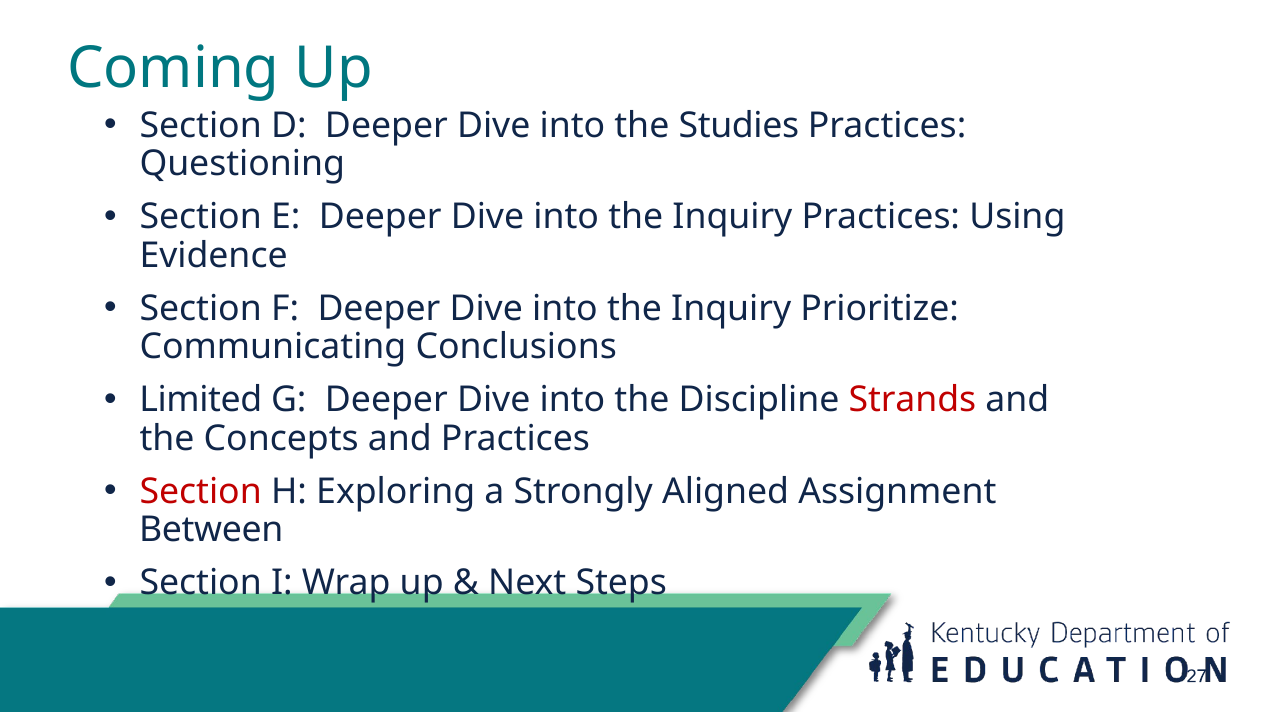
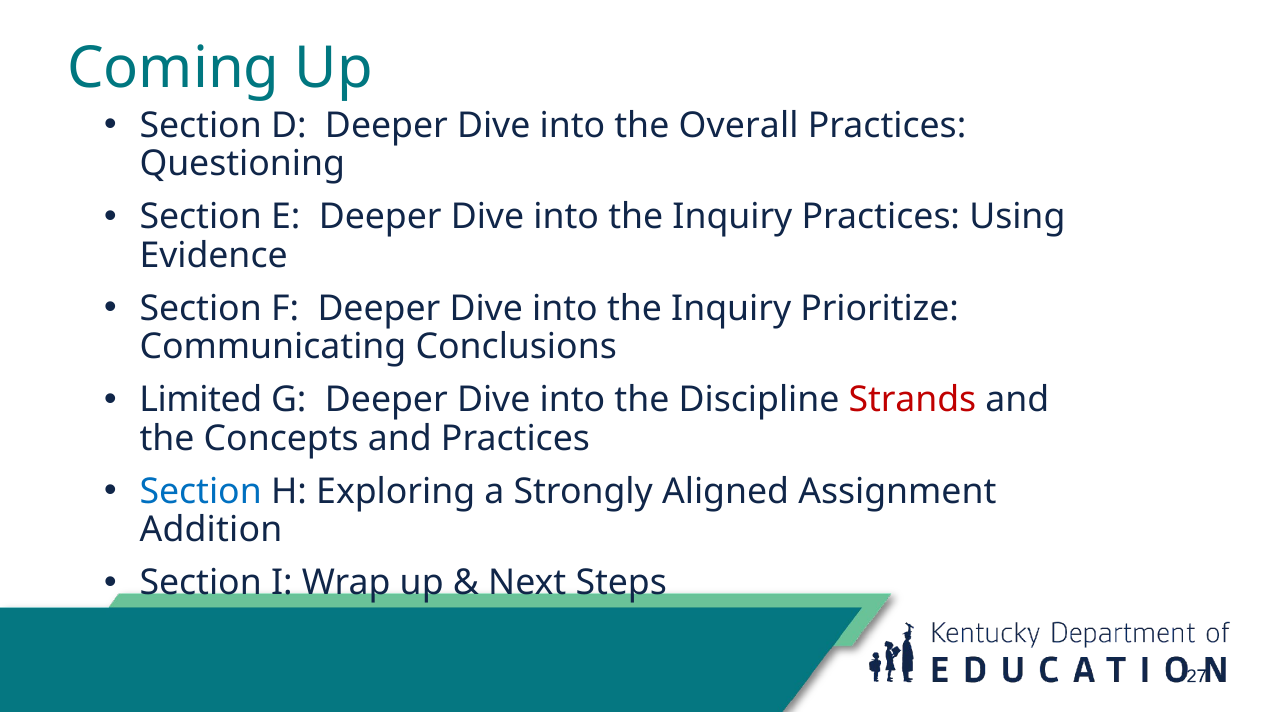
Studies: Studies -> Overall
Section at (201, 491) colour: red -> blue
Between: Between -> Addition
